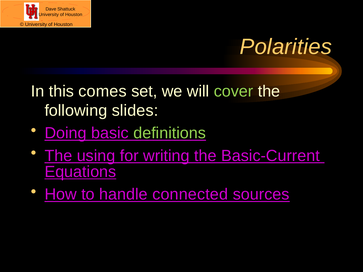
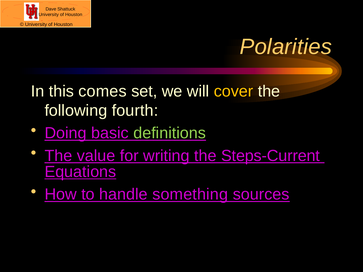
cover colour: light green -> yellow
slides: slides -> fourth
using: using -> value
Basic-Current: Basic-Current -> Steps-Current
connected: connected -> something
